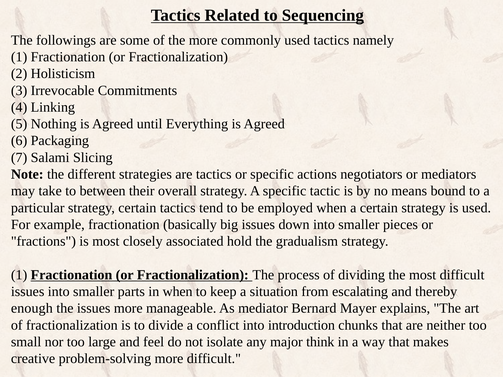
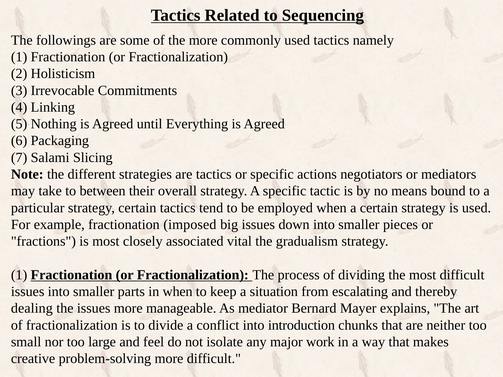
basically: basically -> imposed
hold: hold -> vital
enough: enough -> dealing
think: think -> work
